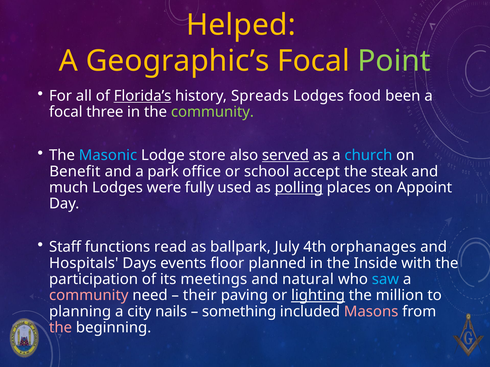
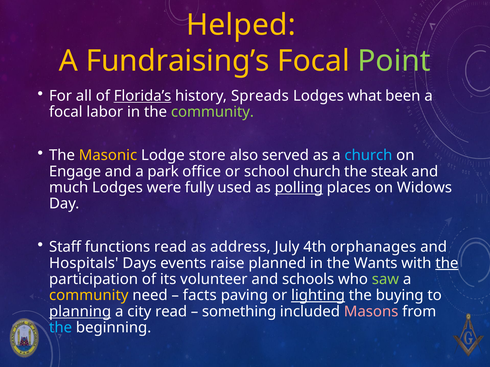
Geographic’s: Geographic’s -> Fundraising’s
food: food -> what
three: three -> labor
Masonic colour: light blue -> yellow
served underline: present -> none
Benefit: Benefit -> Engage
school accept: accept -> church
Appoint: Appoint -> Widows
ballpark: ballpark -> address
floor: floor -> raise
Inside: Inside -> Wants
the at (447, 263) underline: none -> present
meetings: meetings -> volunteer
natural: natural -> schools
saw colour: light blue -> light green
community at (89, 296) colour: pink -> yellow
their: their -> facts
million: million -> buying
planning underline: none -> present
city nails: nails -> read
the at (61, 328) colour: pink -> light blue
